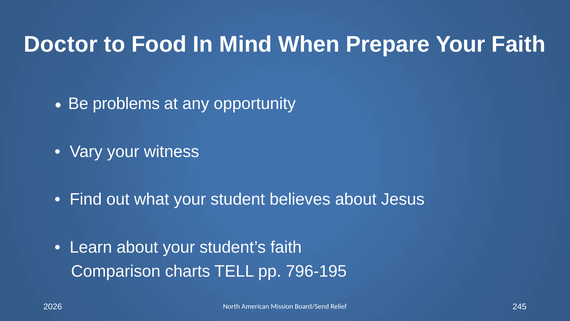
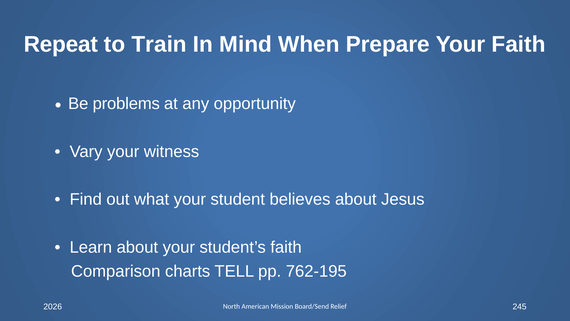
Doctor: Doctor -> Repeat
Food: Food -> Train
796-195: 796-195 -> 762-195
